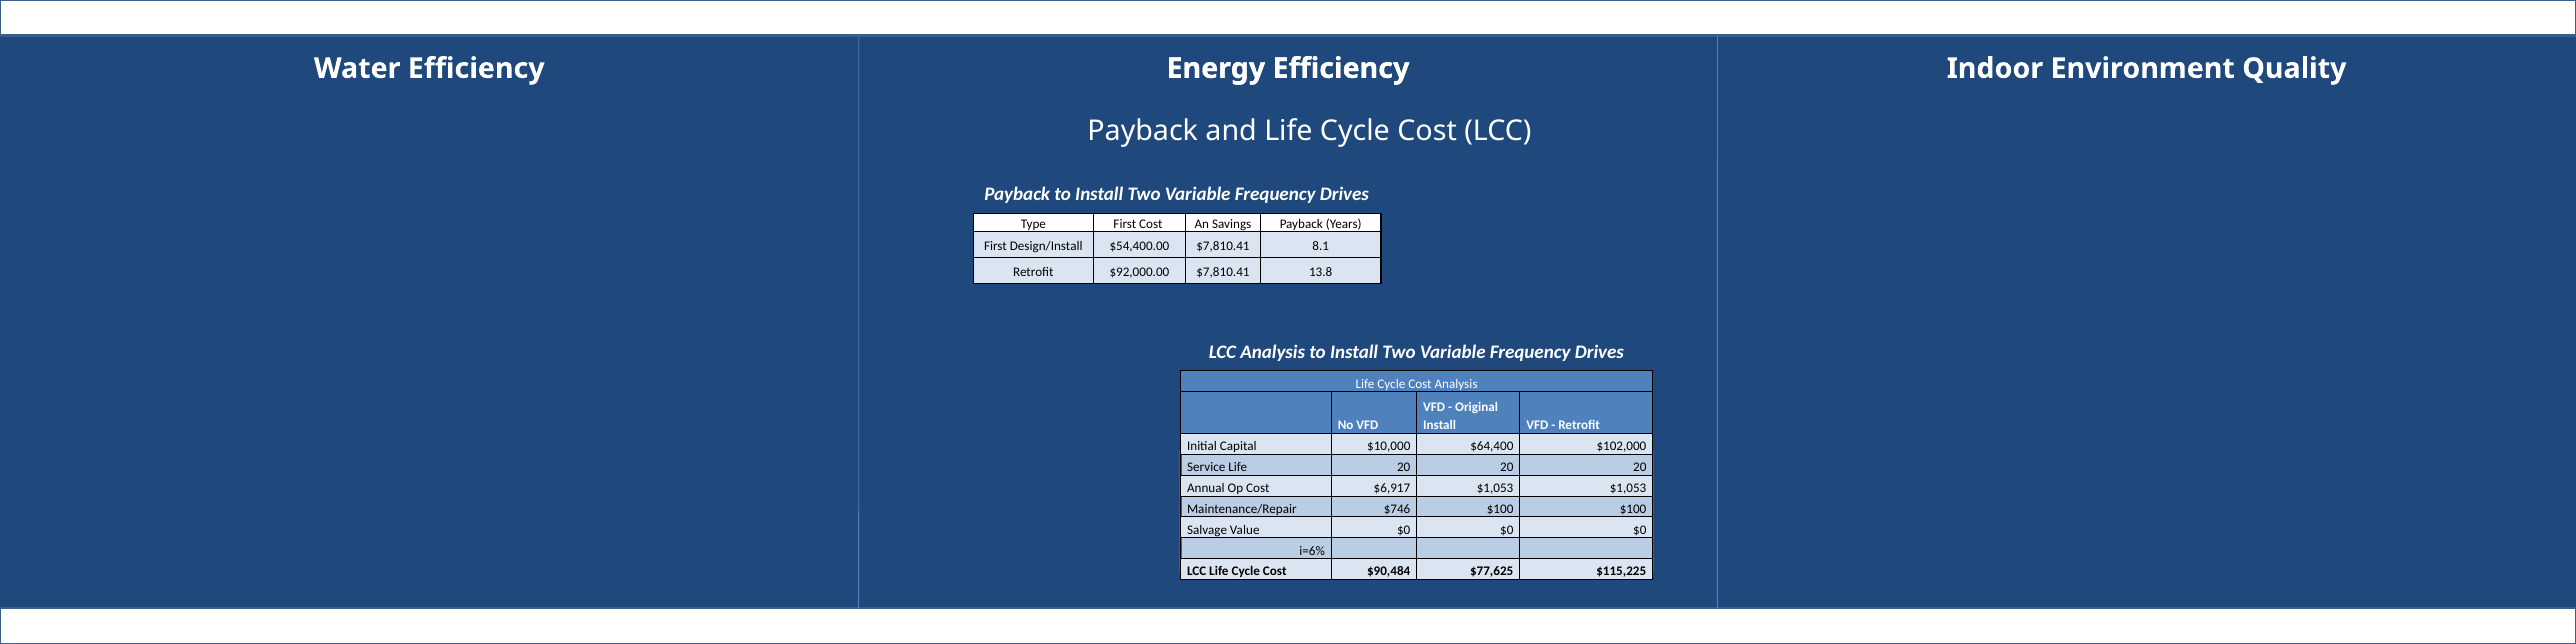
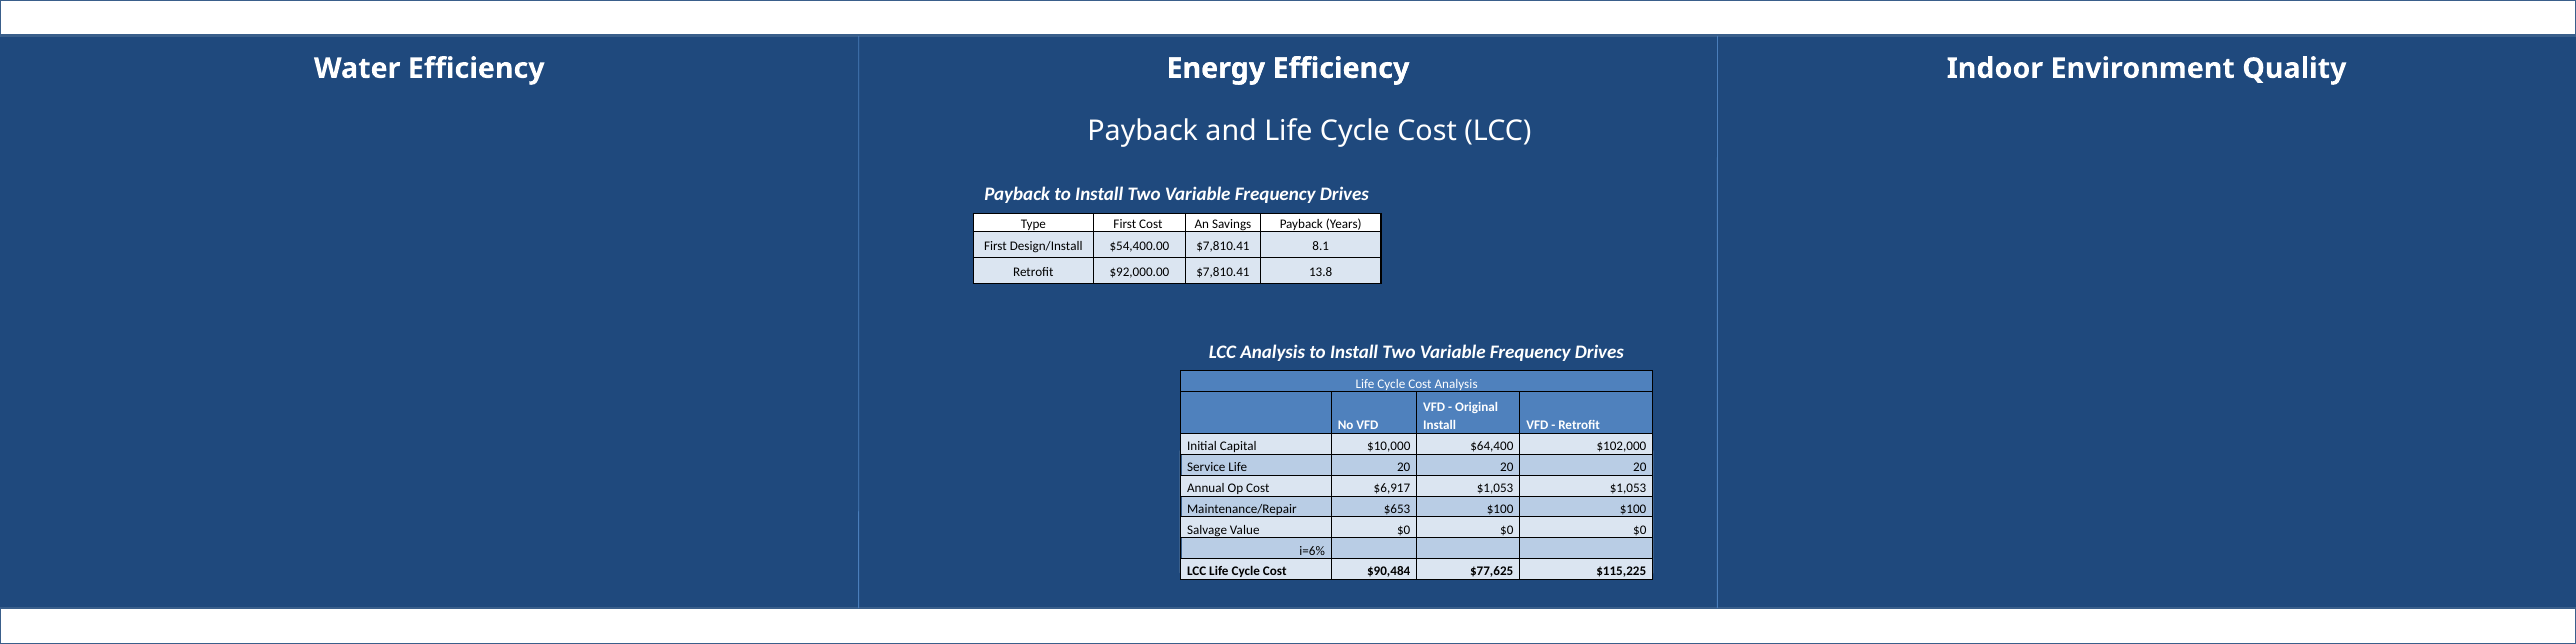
$746: $746 -> $653
